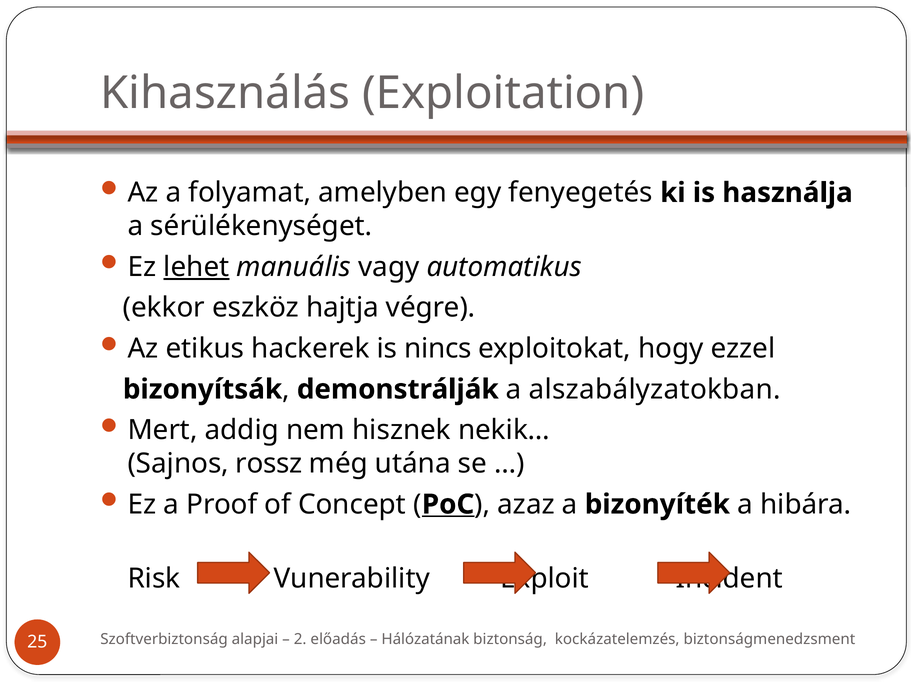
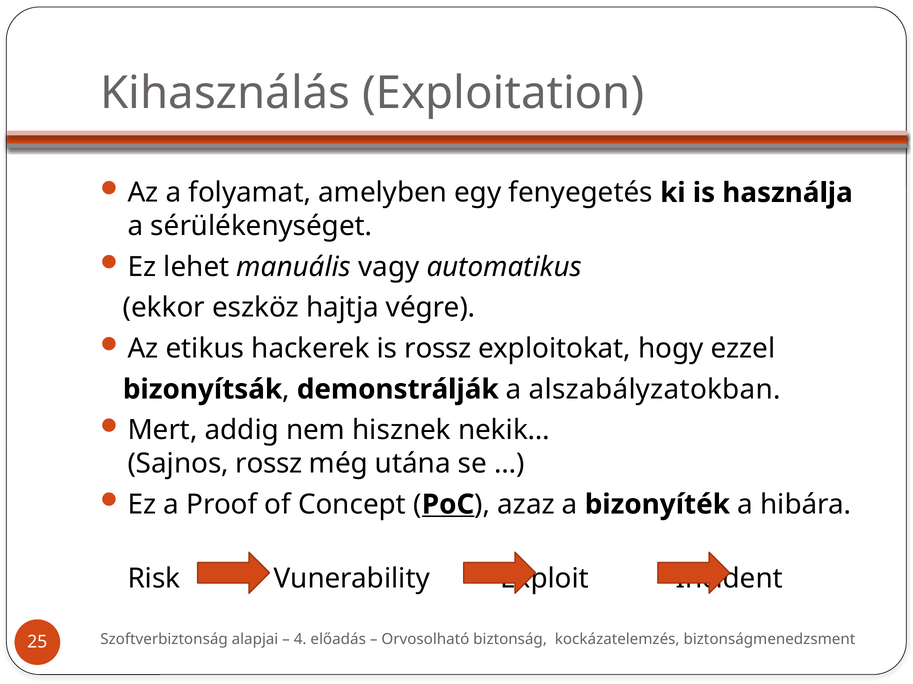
lehet underline: present -> none
is nincs: nincs -> rossz
2: 2 -> 4
Hálózatának: Hálózatának -> Orvosolható
